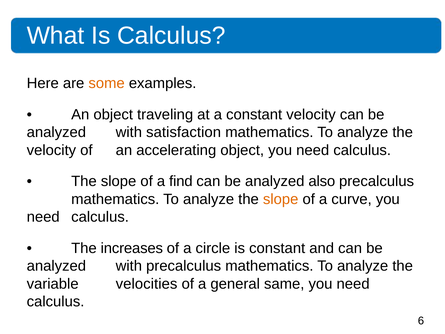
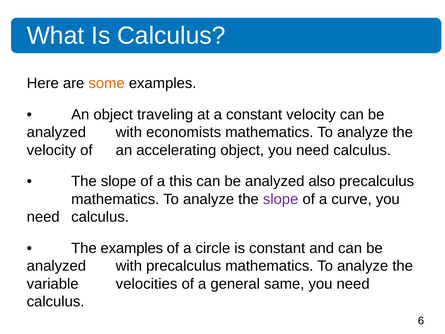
satisfaction: satisfaction -> economists
find: find -> this
slope at (281, 199) colour: orange -> purple
The increases: increases -> examples
